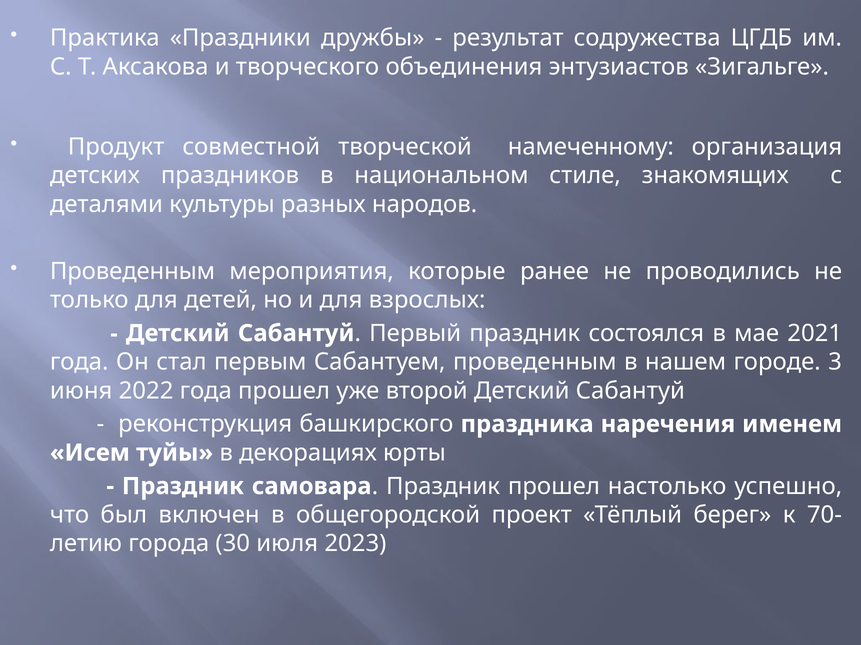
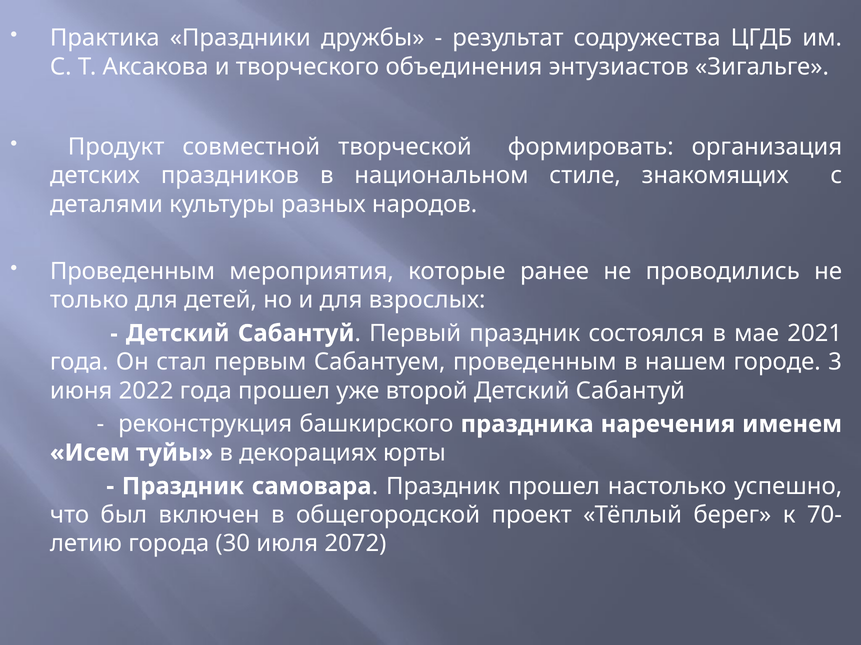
намеченному: намеченному -> формировать
2023: 2023 -> 2072
